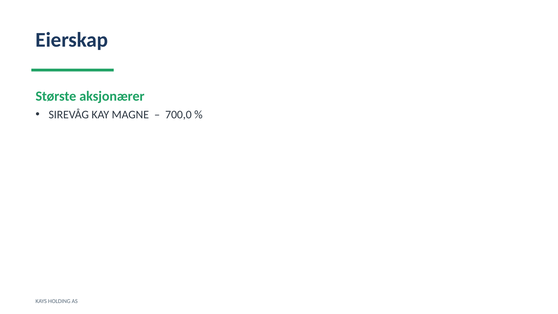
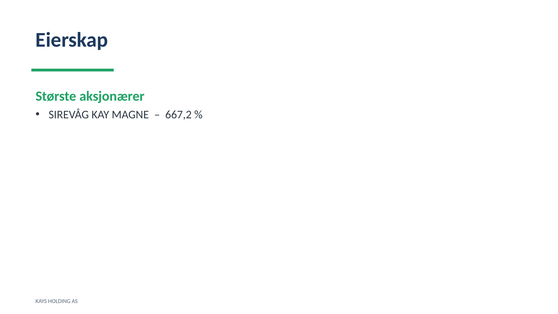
700,0: 700,0 -> 667,2
